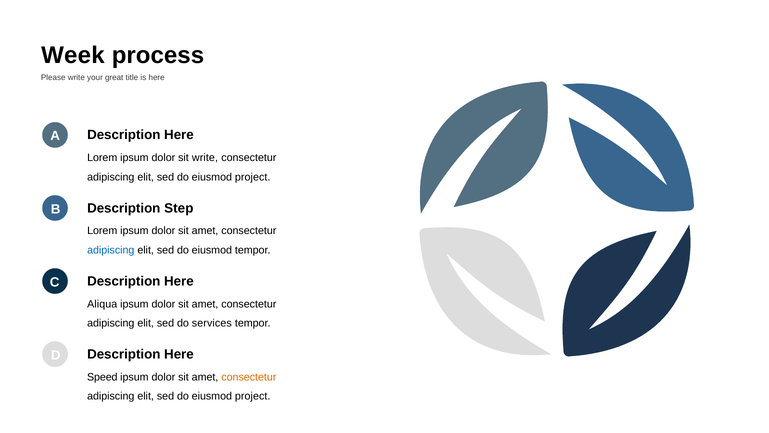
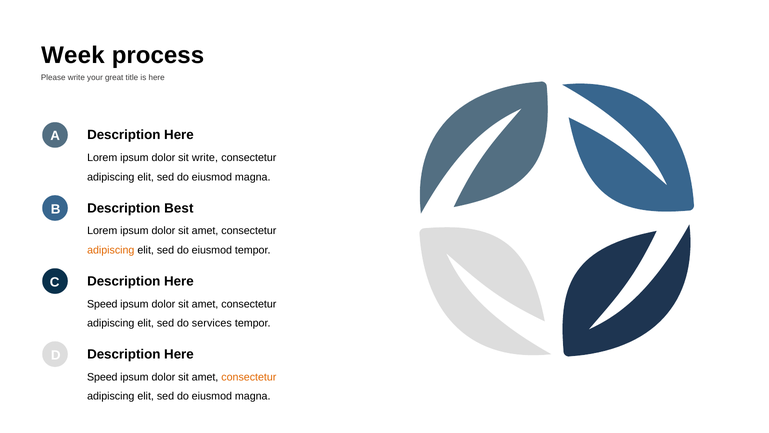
project at (253, 177): project -> magna
Step: Step -> Best
adipiscing at (111, 250) colour: blue -> orange
Aliqua at (102, 304): Aliqua -> Speed
project at (253, 396): project -> magna
